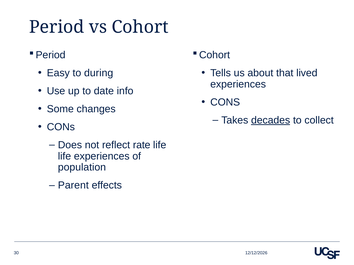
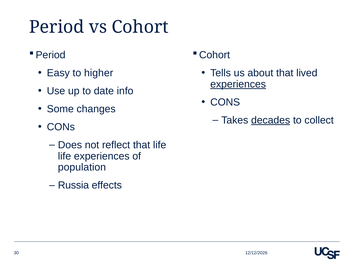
during: during -> higher
experiences at (238, 84) underline: none -> present
reflect rate: rate -> that
Parent: Parent -> Russia
